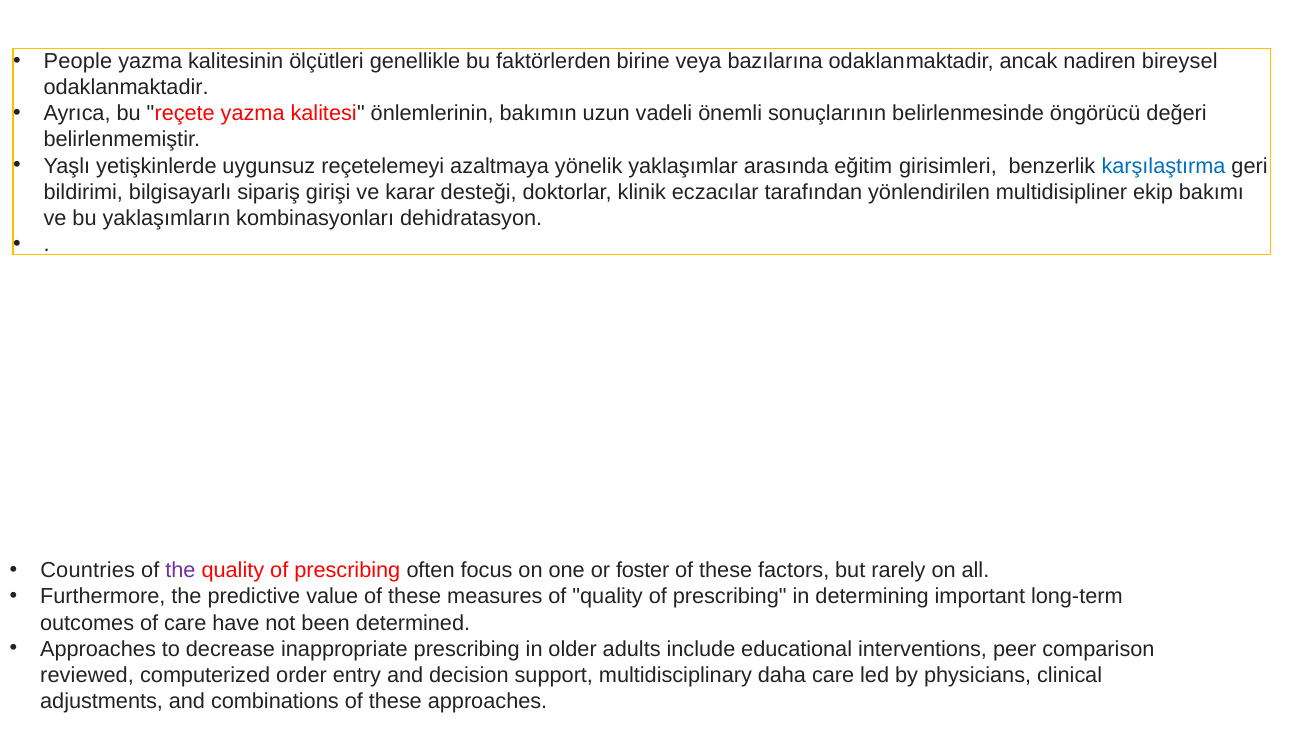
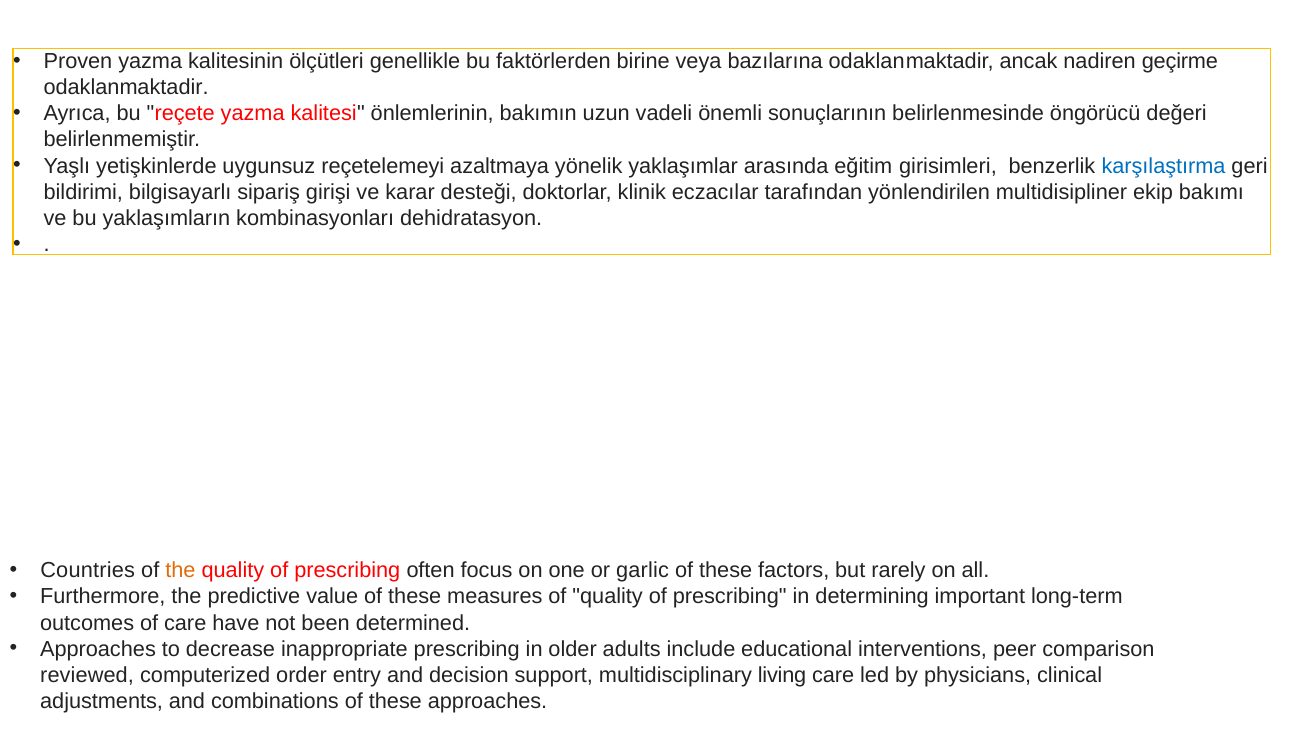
People: People -> Proven
bireysel: bireysel -> geçirme
the at (180, 571) colour: purple -> orange
foster: foster -> garlic
daha: daha -> living
